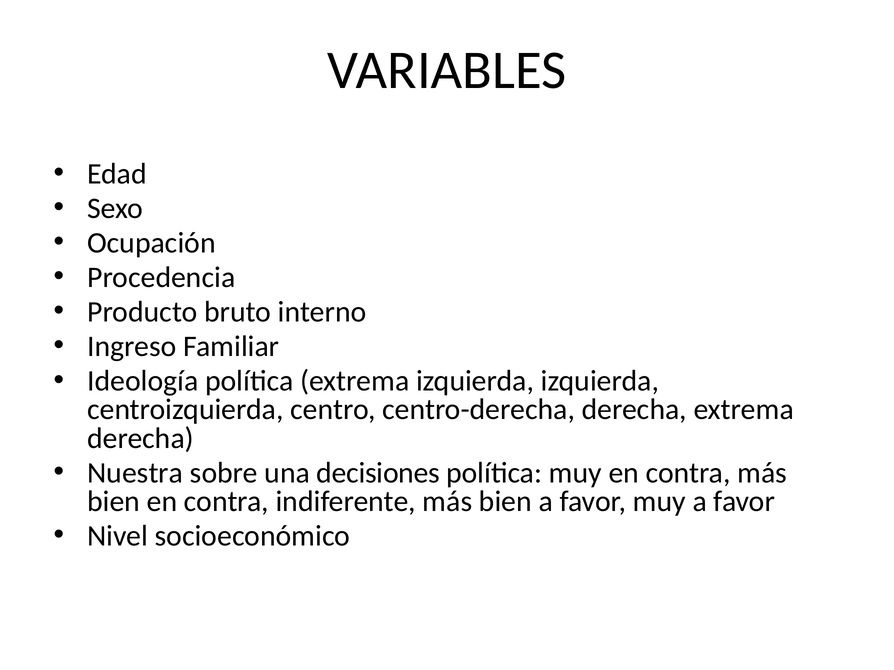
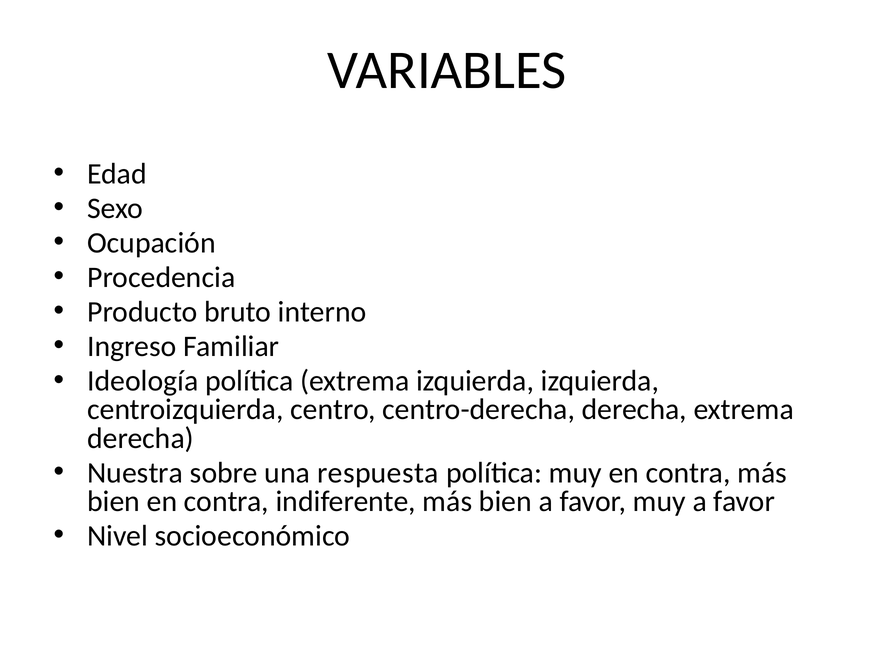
decisiones: decisiones -> respuesta
